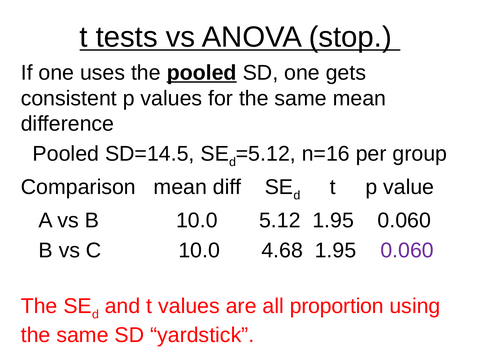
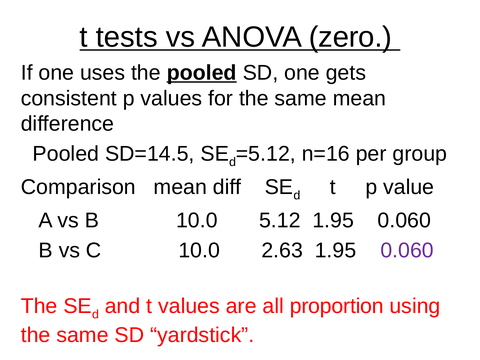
stop: stop -> zero
4.68: 4.68 -> 2.63
